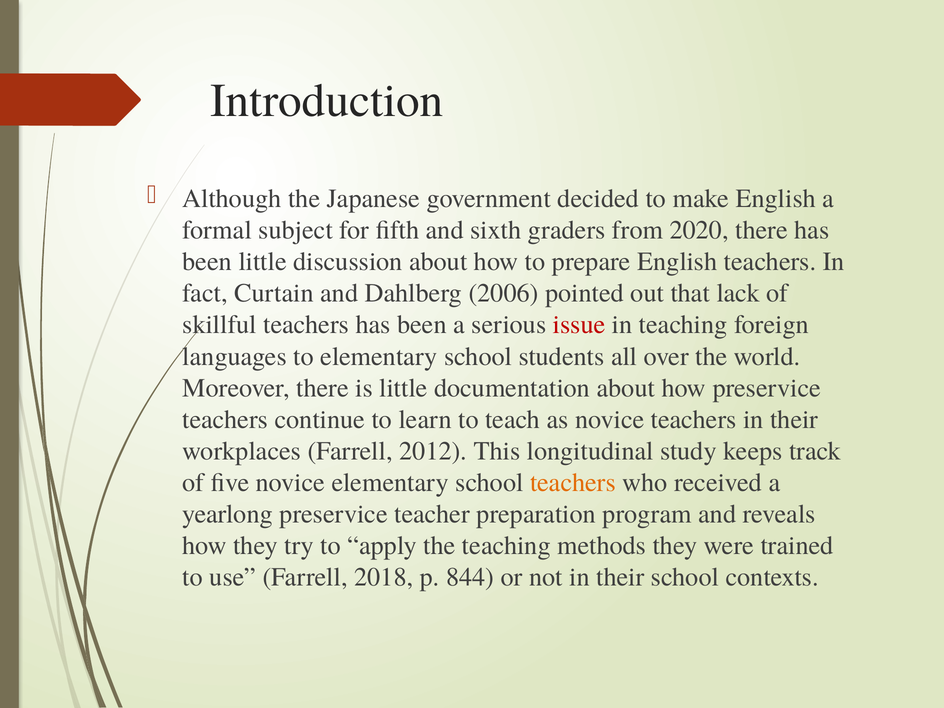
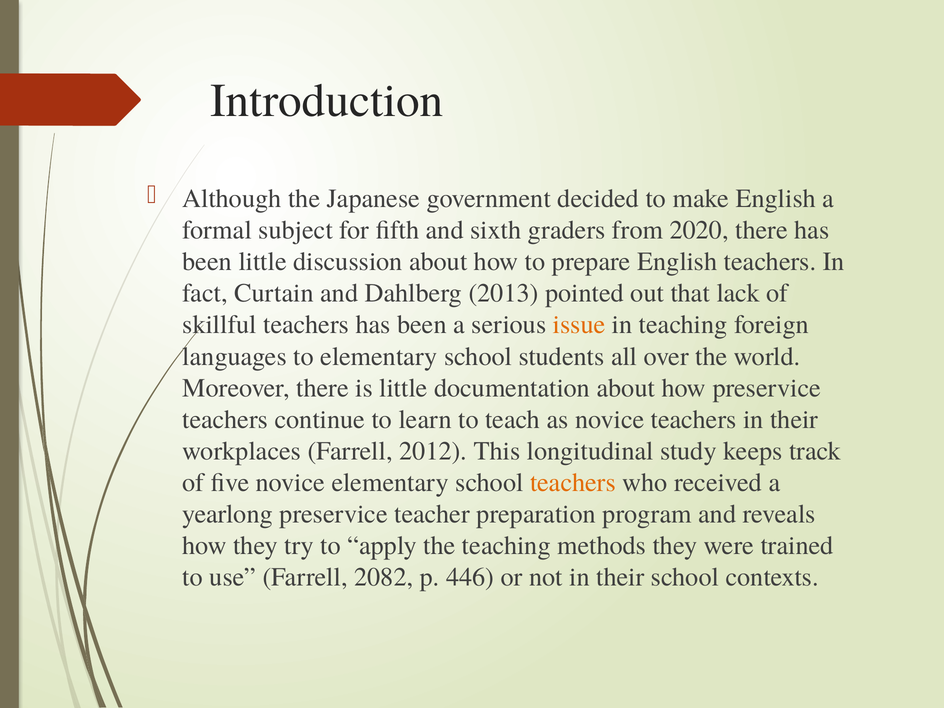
2006: 2006 -> 2013
issue colour: red -> orange
2018: 2018 -> 2082
844: 844 -> 446
